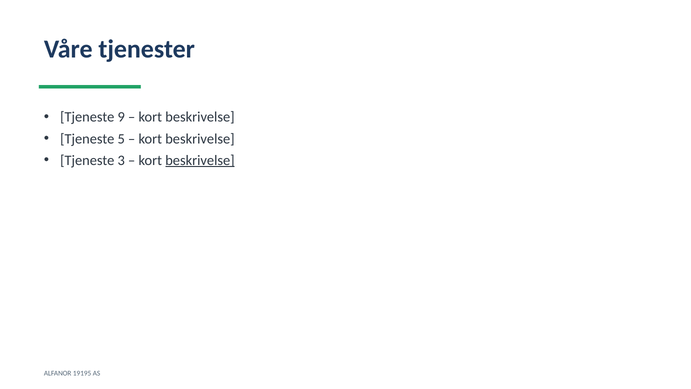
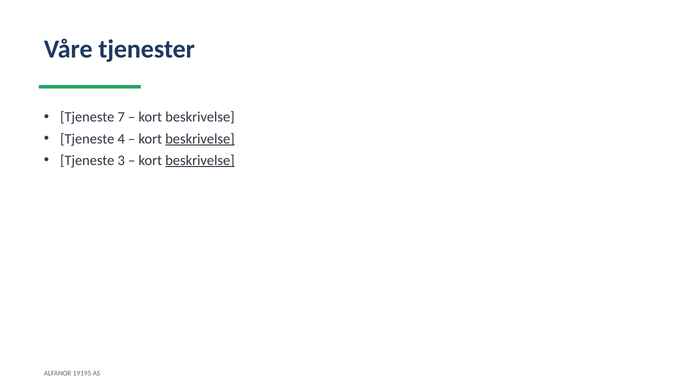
9: 9 -> 7
5: 5 -> 4
beskrivelse at (200, 139) underline: none -> present
